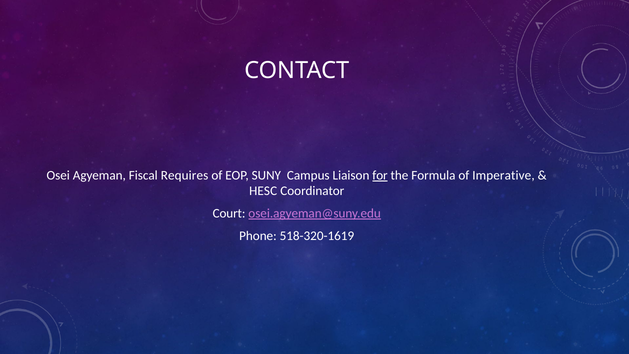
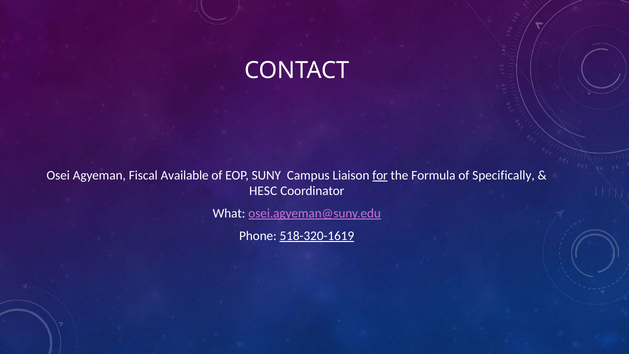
Requires: Requires -> Available
Imperative: Imperative -> Specifically
Court: Court -> What
518-320-1619 underline: none -> present
